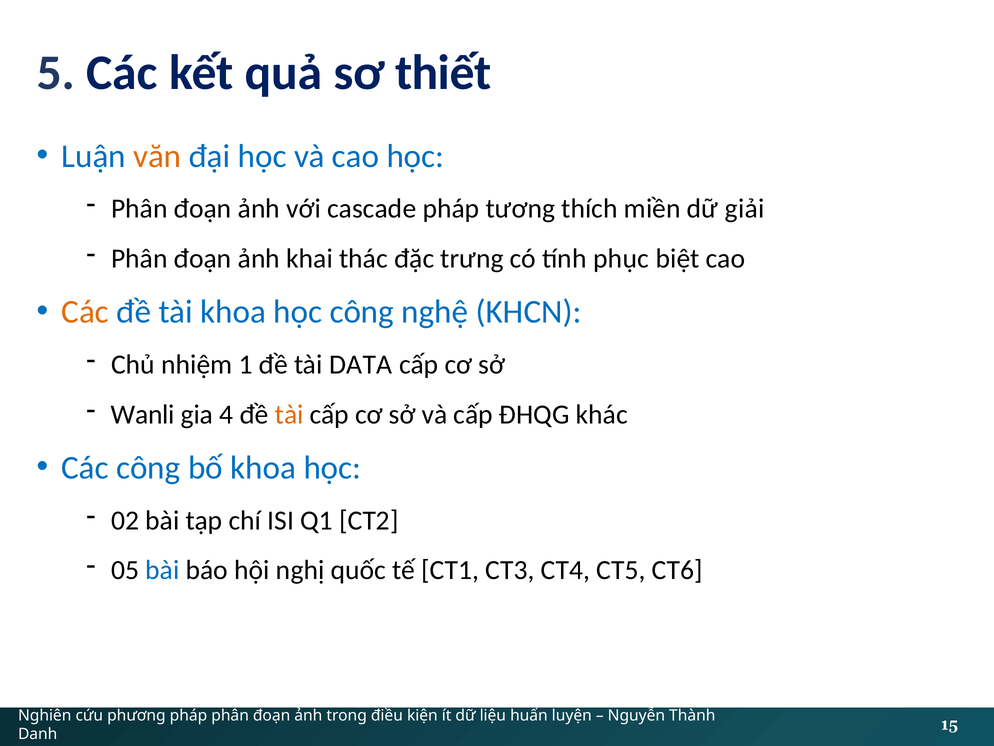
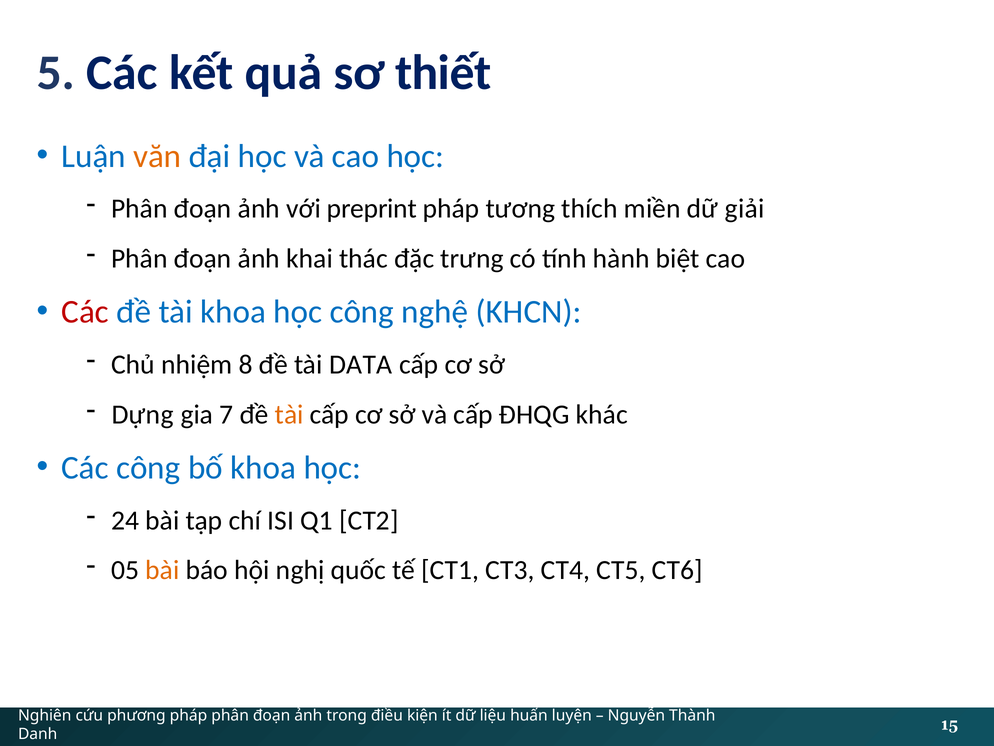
cascade: cascade -> preprint
phục: phục -> hành
Các at (85, 312) colour: orange -> red
1: 1 -> 8
Wanli: Wanli -> Dựng
4: 4 -> 7
02: 02 -> 24
bài at (162, 570) colour: blue -> orange
